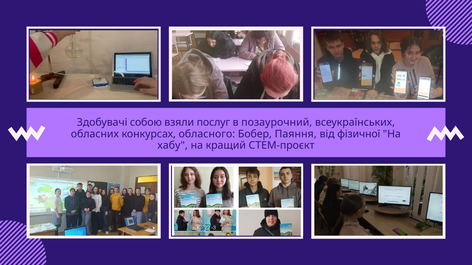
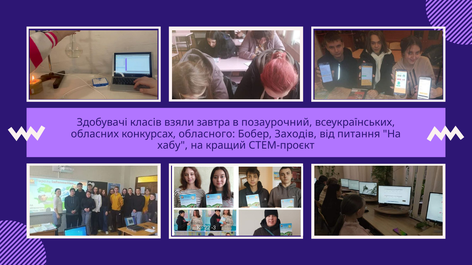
собою: собою -> класів
послуг: послуг -> завтра
Паяння: Паяння -> Заходів
фізичної: фізичної -> питання
